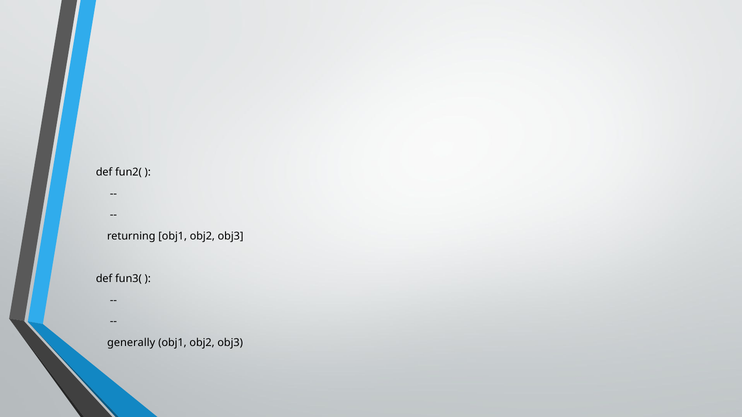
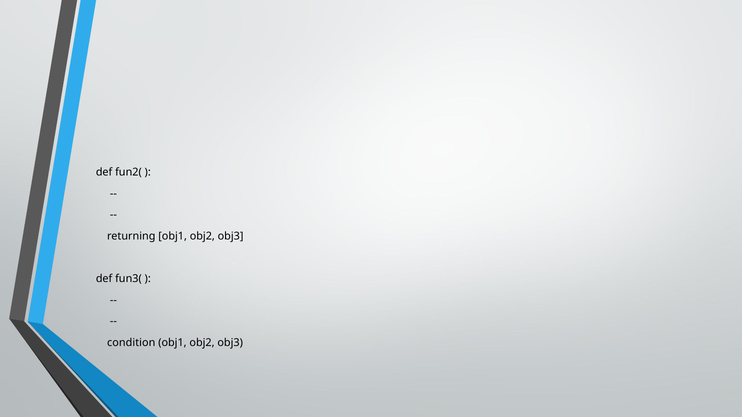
generally: generally -> condition
